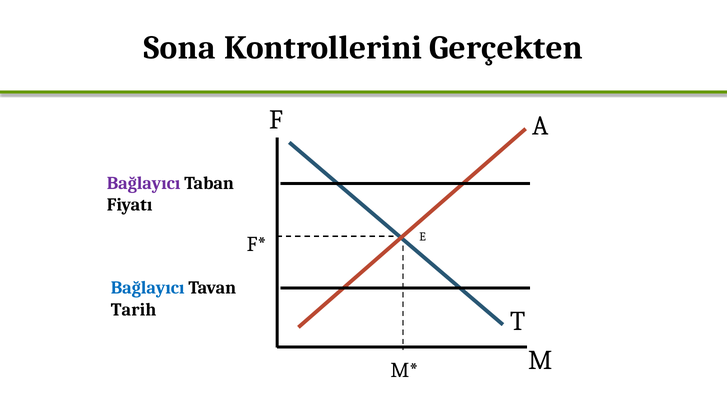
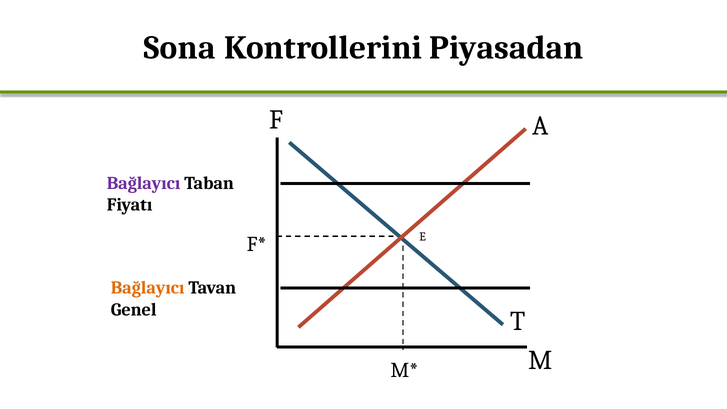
Gerçekten: Gerçekten -> Piyasadan
Bağlayıcı at (148, 288) colour: blue -> orange
Tarih: Tarih -> Genel
